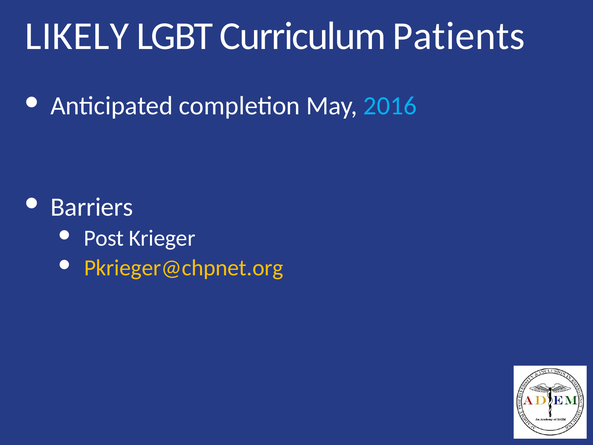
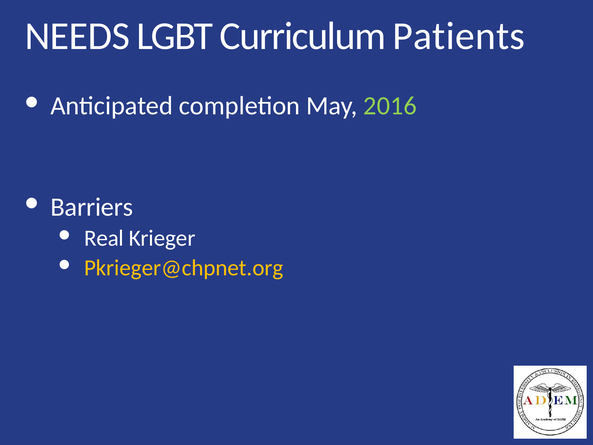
LIKELY: LIKELY -> NEEDS
2016 colour: light blue -> light green
Post: Post -> Real
